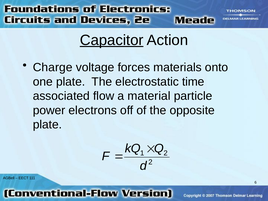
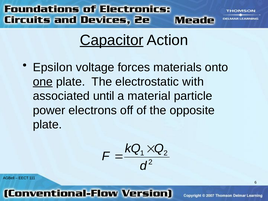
Charge: Charge -> Epsilon
one underline: none -> present
time: time -> with
flow: flow -> until
